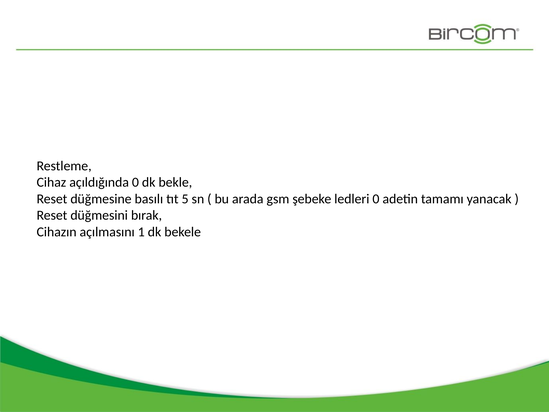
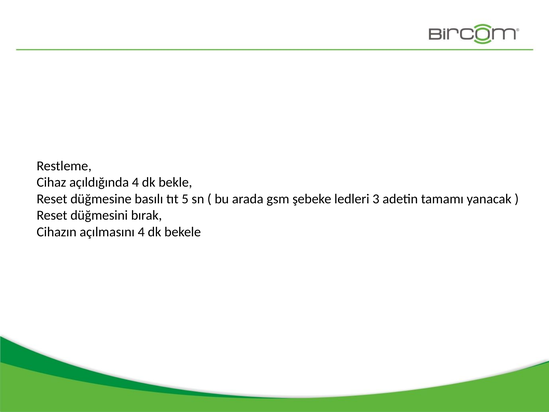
açıldığında 0: 0 -> 4
ledleri 0: 0 -> 3
açılmasını 1: 1 -> 4
